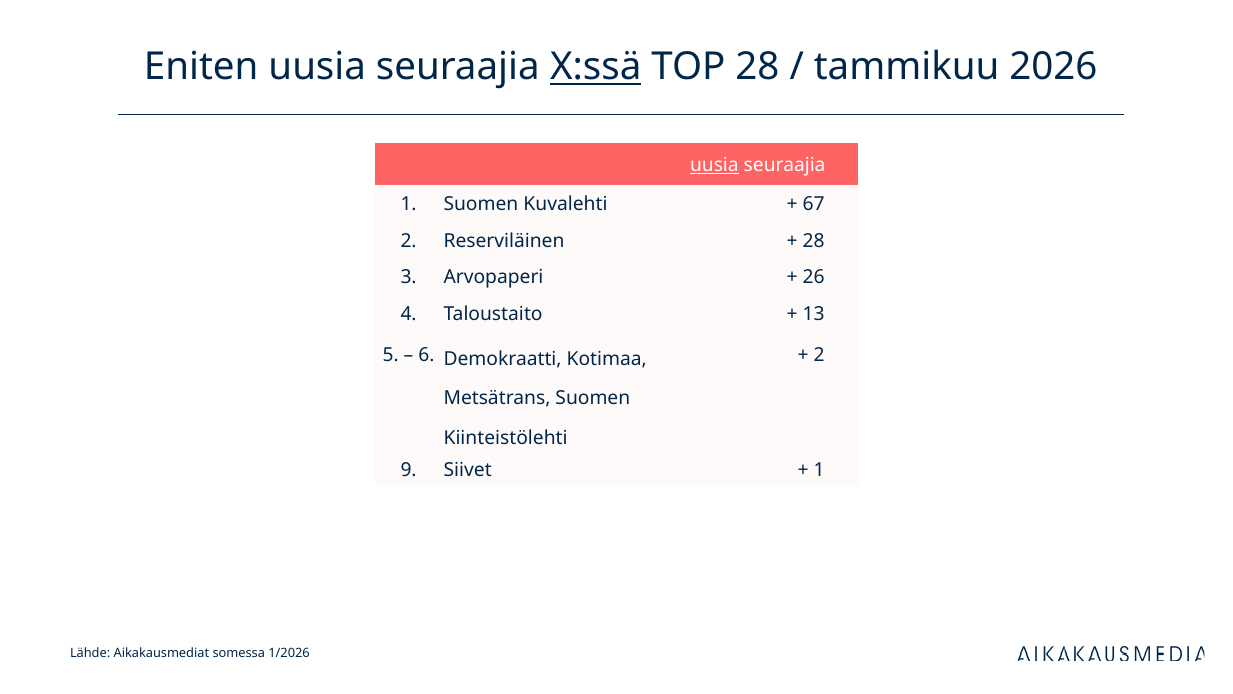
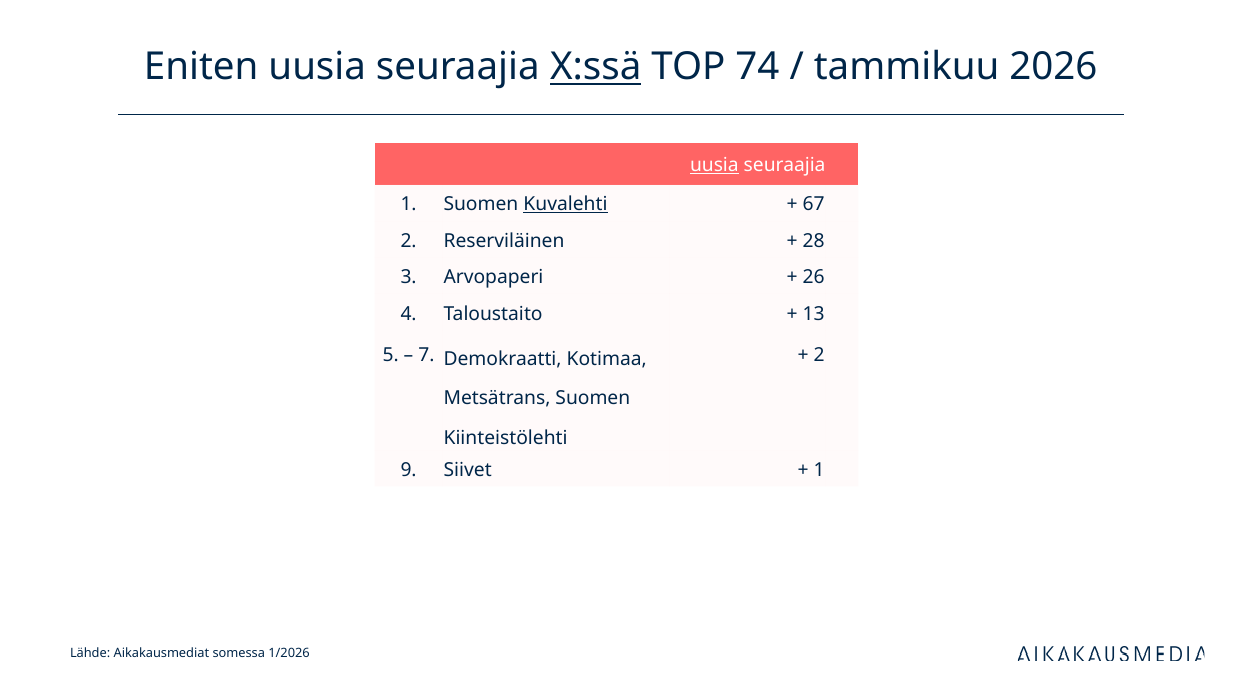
TOP 28: 28 -> 74
Kuvalehti underline: none -> present
6: 6 -> 7
